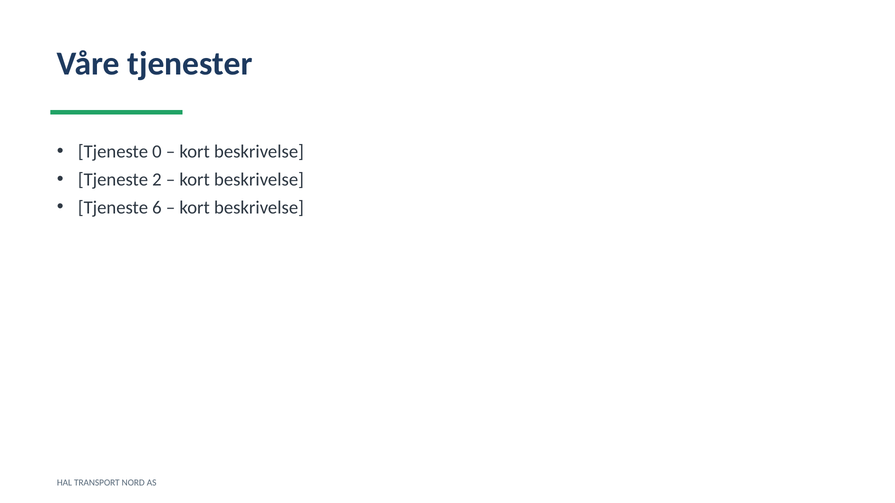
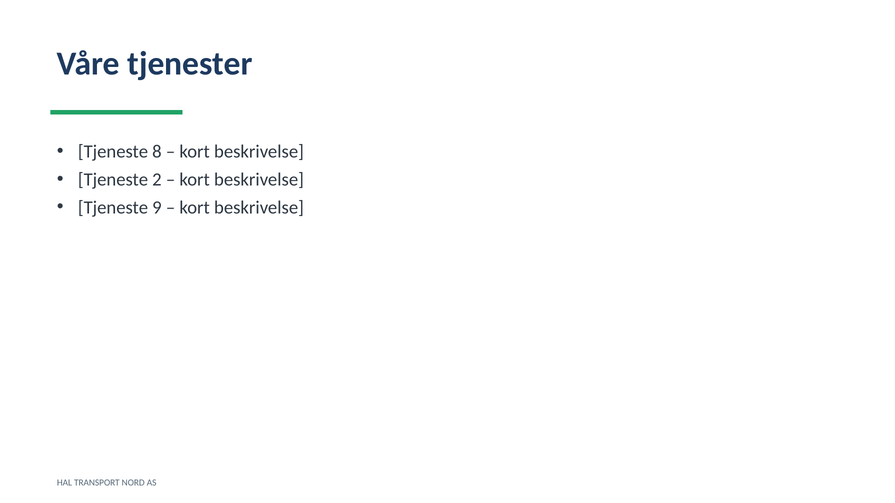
0: 0 -> 8
6: 6 -> 9
